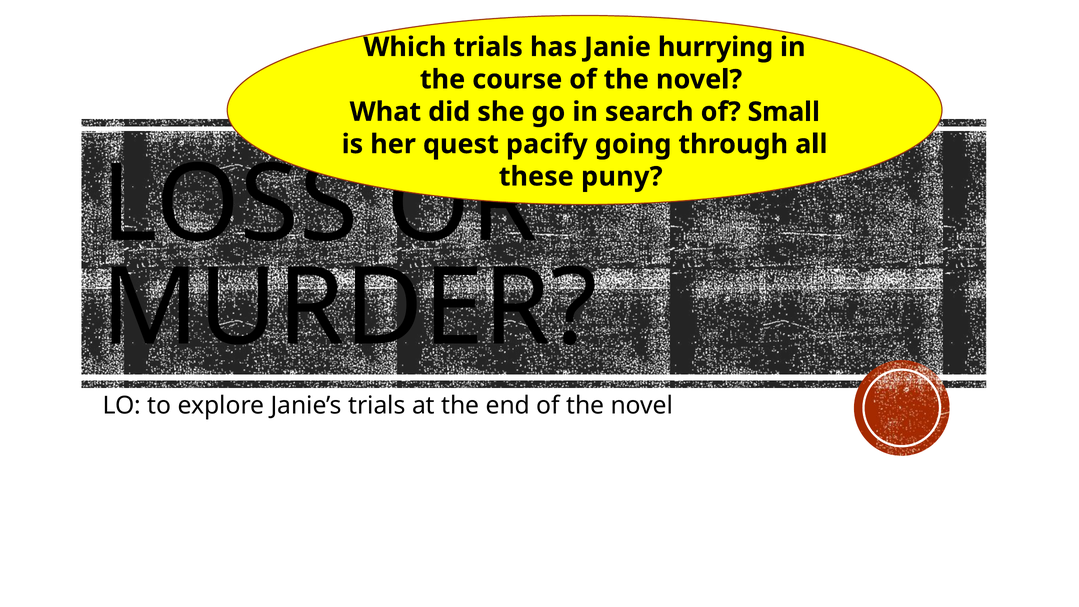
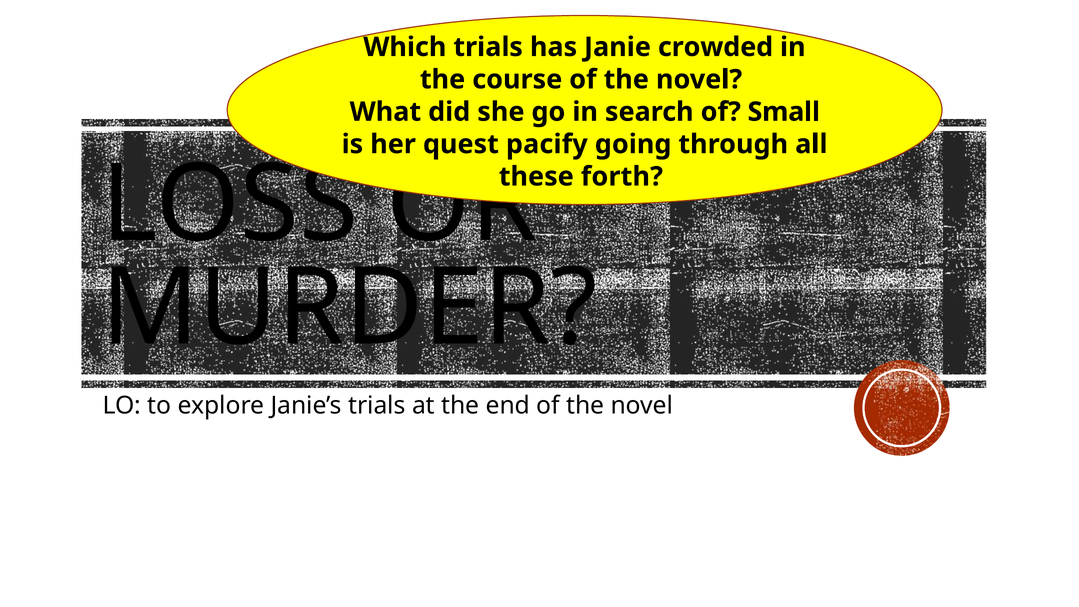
hurrying: hurrying -> crowded
puny: puny -> forth
